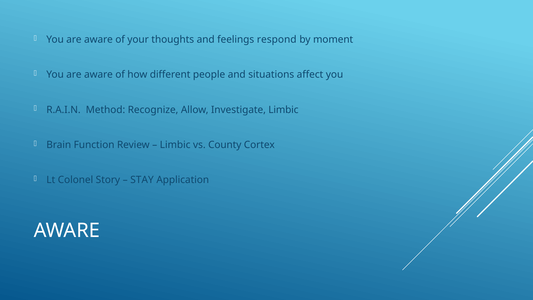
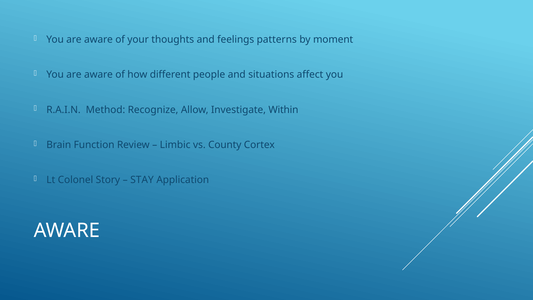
respond: respond -> patterns
Investigate Limbic: Limbic -> Within
